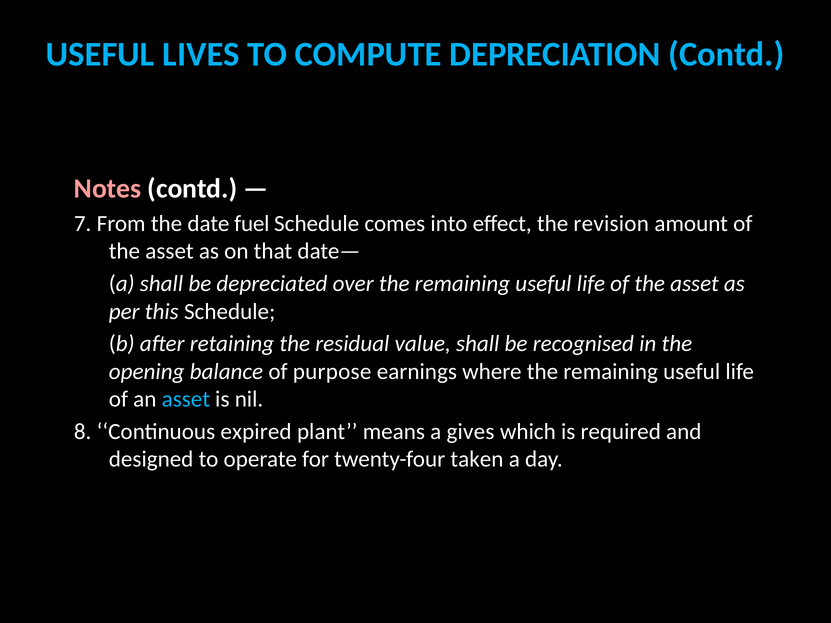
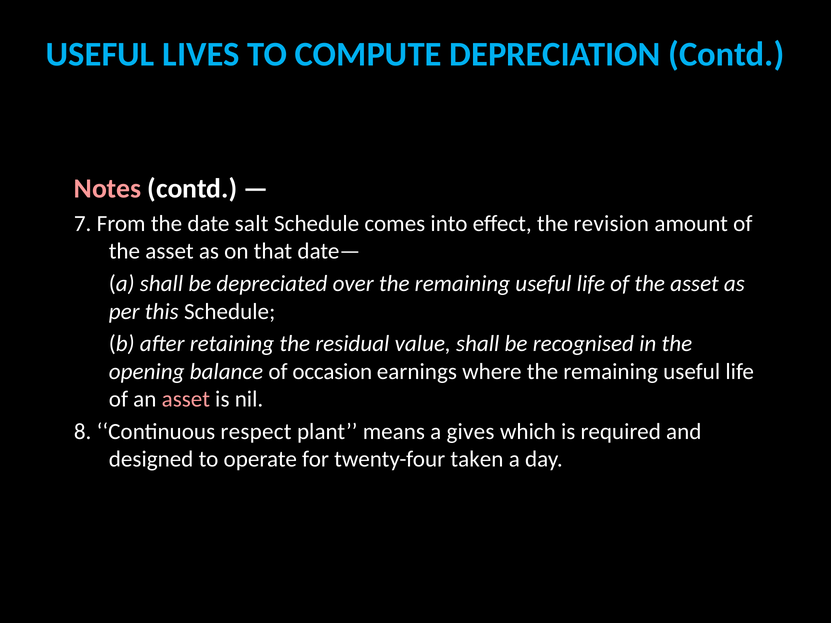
fuel: fuel -> salt
purpose: purpose -> occasion
asset at (186, 399) colour: light blue -> pink
expired: expired -> respect
